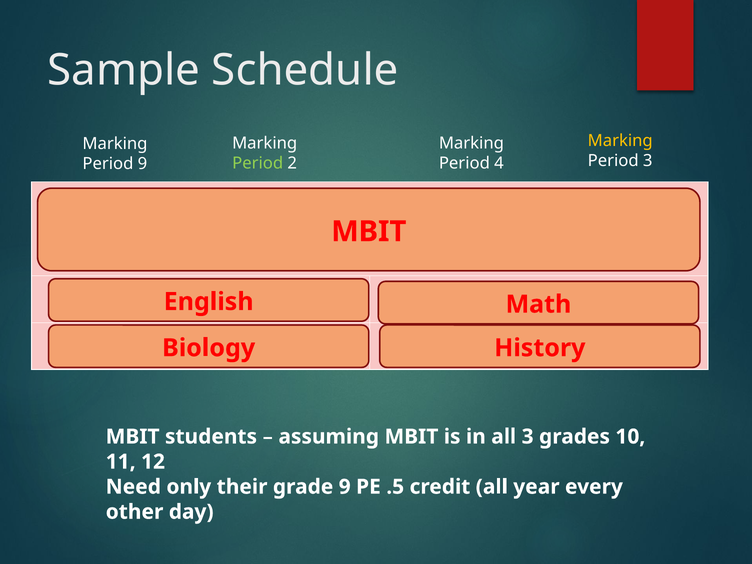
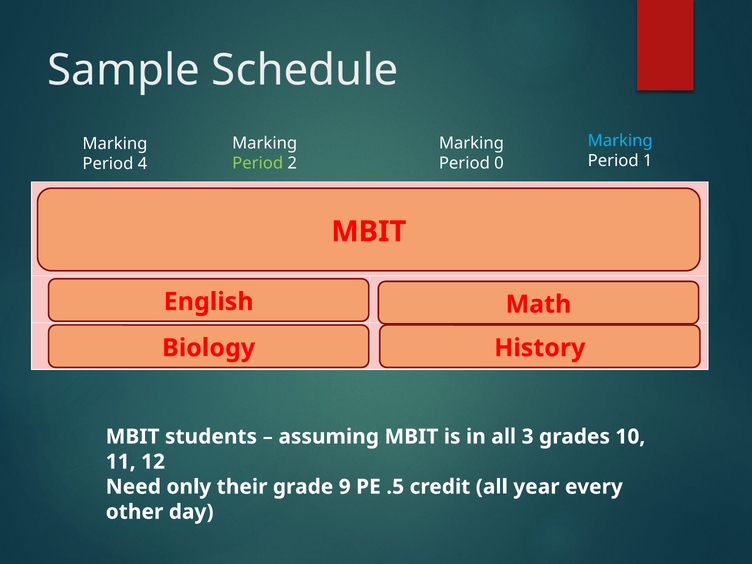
Marking at (620, 141) colour: yellow -> light blue
3: 3 -> 1
4: 4 -> 0
9: 9 -> 4
